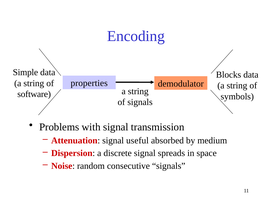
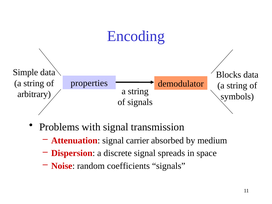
software: software -> arbitrary
useful: useful -> carrier
consecutive: consecutive -> coefficients
